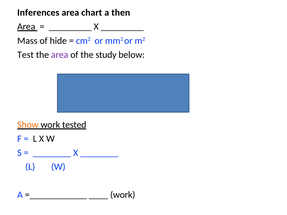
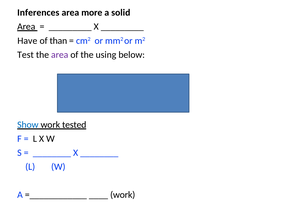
chart: chart -> more
then: then -> solid
Mass: Mass -> Have
hide: hide -> than
study: study -> using
Show colour: orange -> blue
